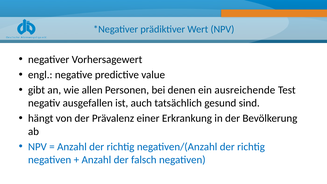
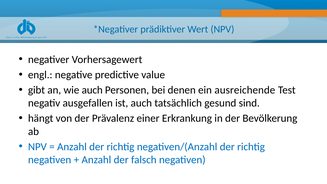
wie allen: allen -> auch
